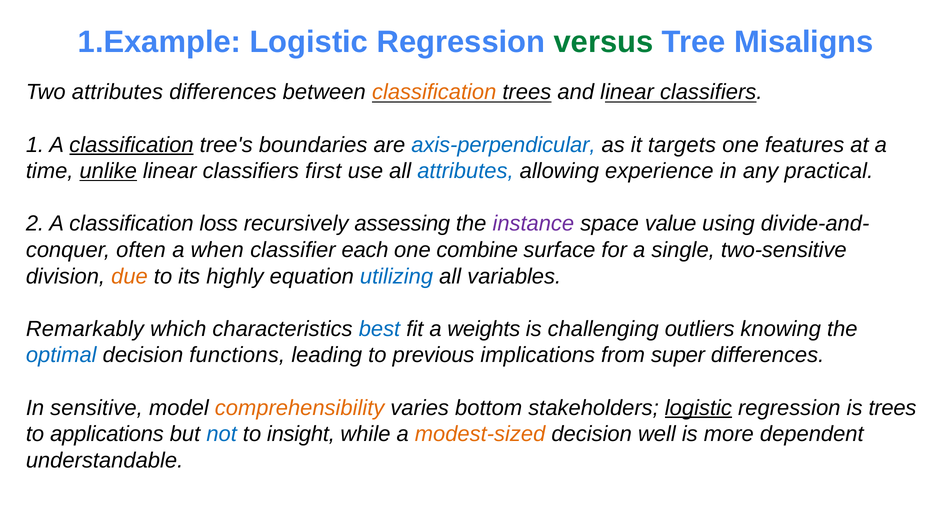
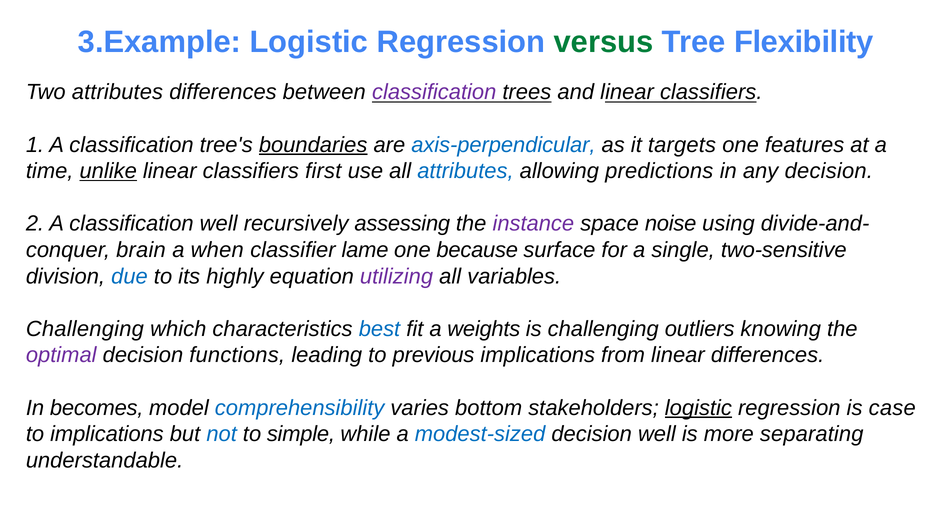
1.Example: 1.Example -> 3.Example
Misaligns: Misaligns -> Flexibility
classification at (434, 92) colour: orange -> purple
classification at (132, 145) underline: present -> none
boundaries underline: none -> present
experience: experience -> predictions
any practical: practical -> decision
classification loss: loss -> well
value: value -> noise
often: often -> brain
each: each -> lame
combine: combine -> because
due colour: orange -> blue
utilizing colour: blue -> purple
Remarkably at (85, 329): Remarkably -> Challenging
optimal colour: blue -> purple
from super: super -> linear
sensitive: sensitive -> becomes
comprehensibility colour: orange -> blue
is trees: trees -> case
to applications: applications -> implications
insight: insight -> simple
modest-sized colour: orange -> blue
dependent: dependent -> separating
